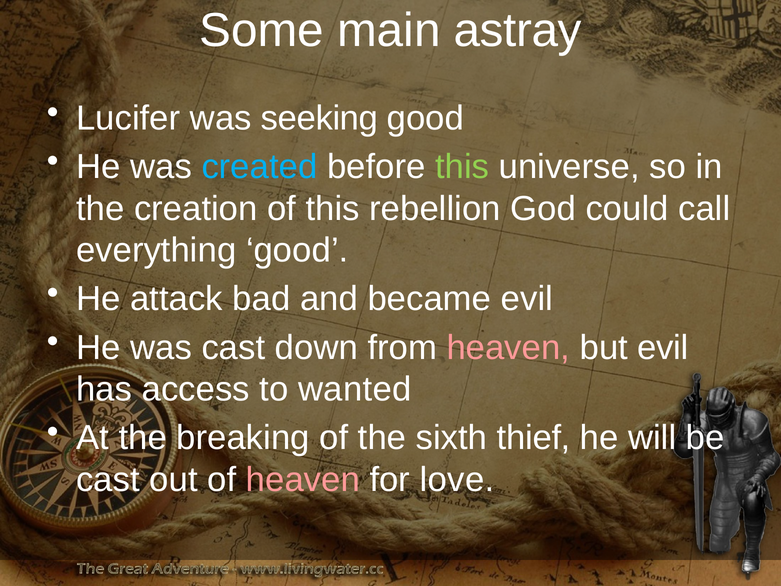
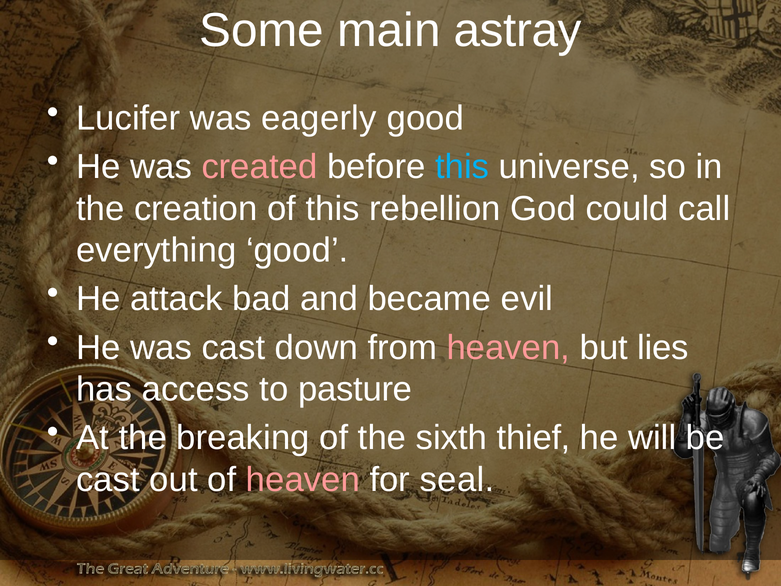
seeking: seeking -> eagerly
created colour: light blue -> pink
this at (462, 167) colour: light green -> light blue
but evil: evil -> lies
wanted: wanted -> pasture
love: love -> seal
